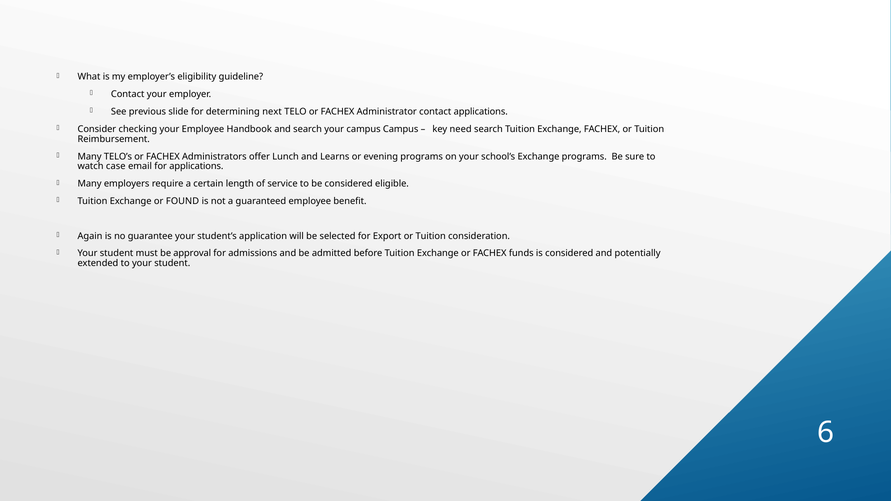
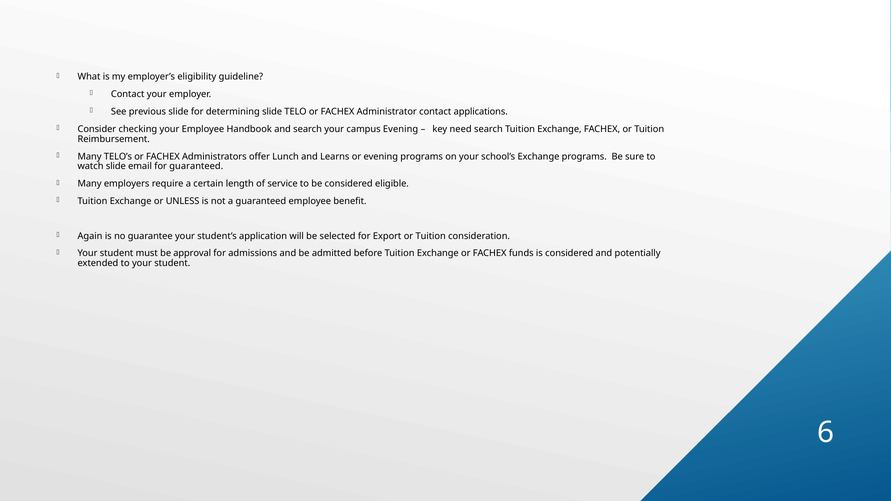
determining next: next -> slide
campus Campus: Campus -> Evening
watch case: case -> slide
for applications: applications -> guaranteed
FOUND: FOUND -> UNLESS
